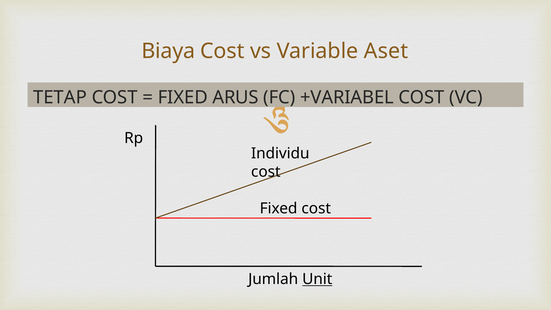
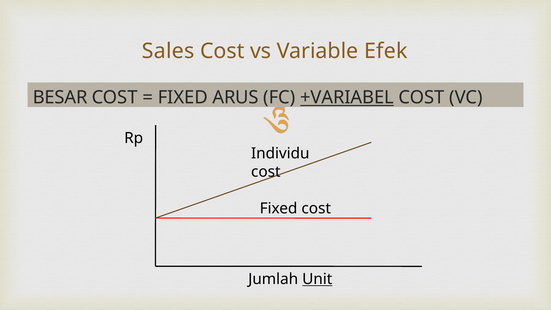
Biaya: Biaya -> Sales
Aset: Aset -> Efek
TETAP: TETAP -> BESAR
+VARIABEL underline: none -> present
